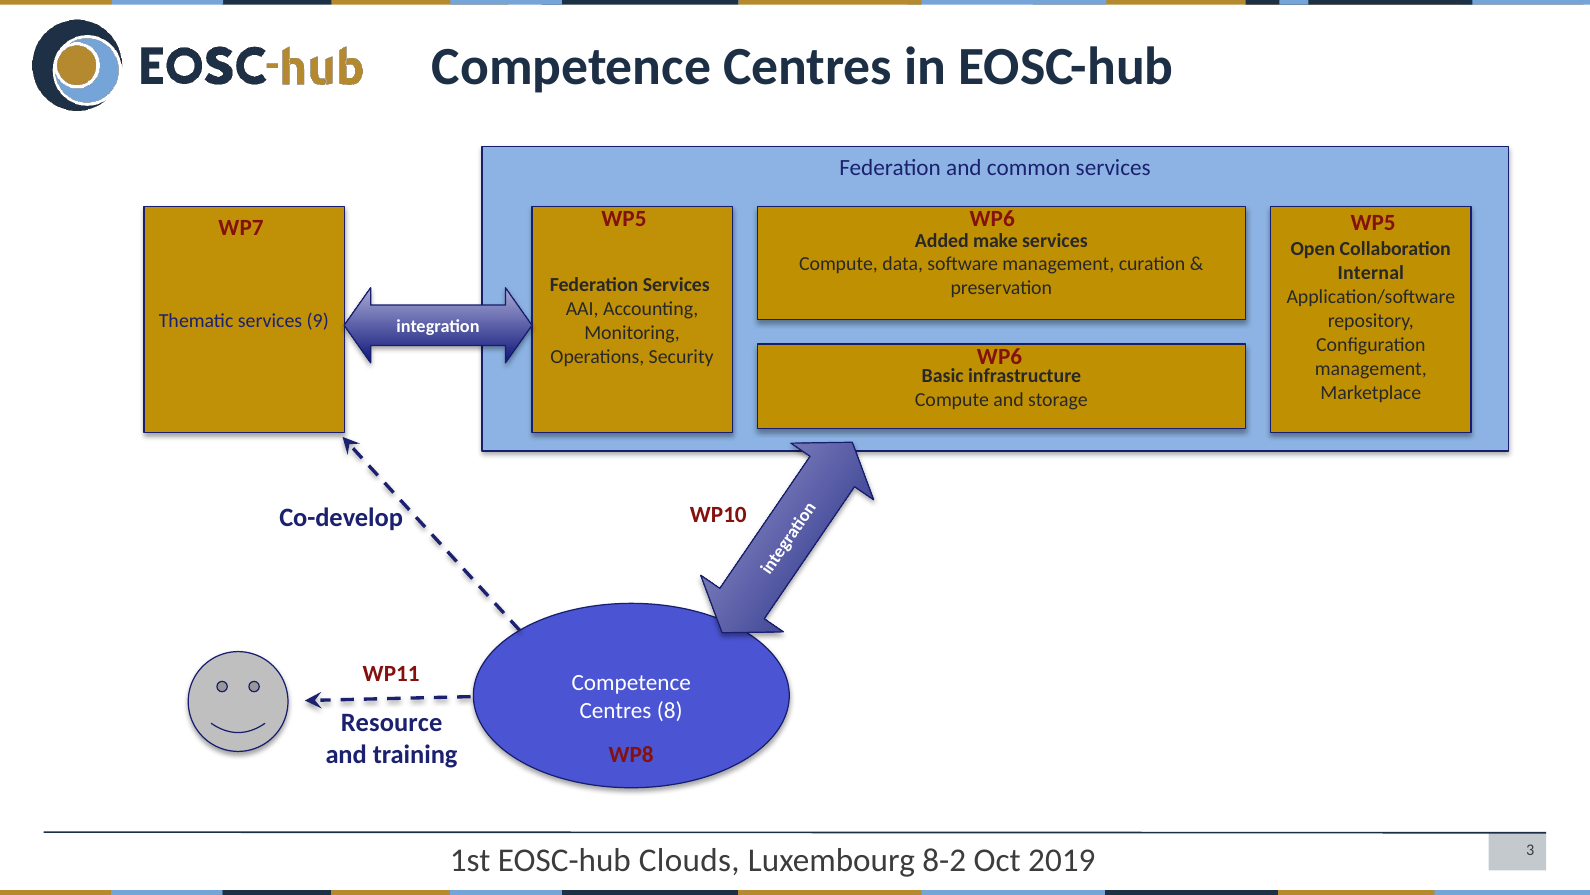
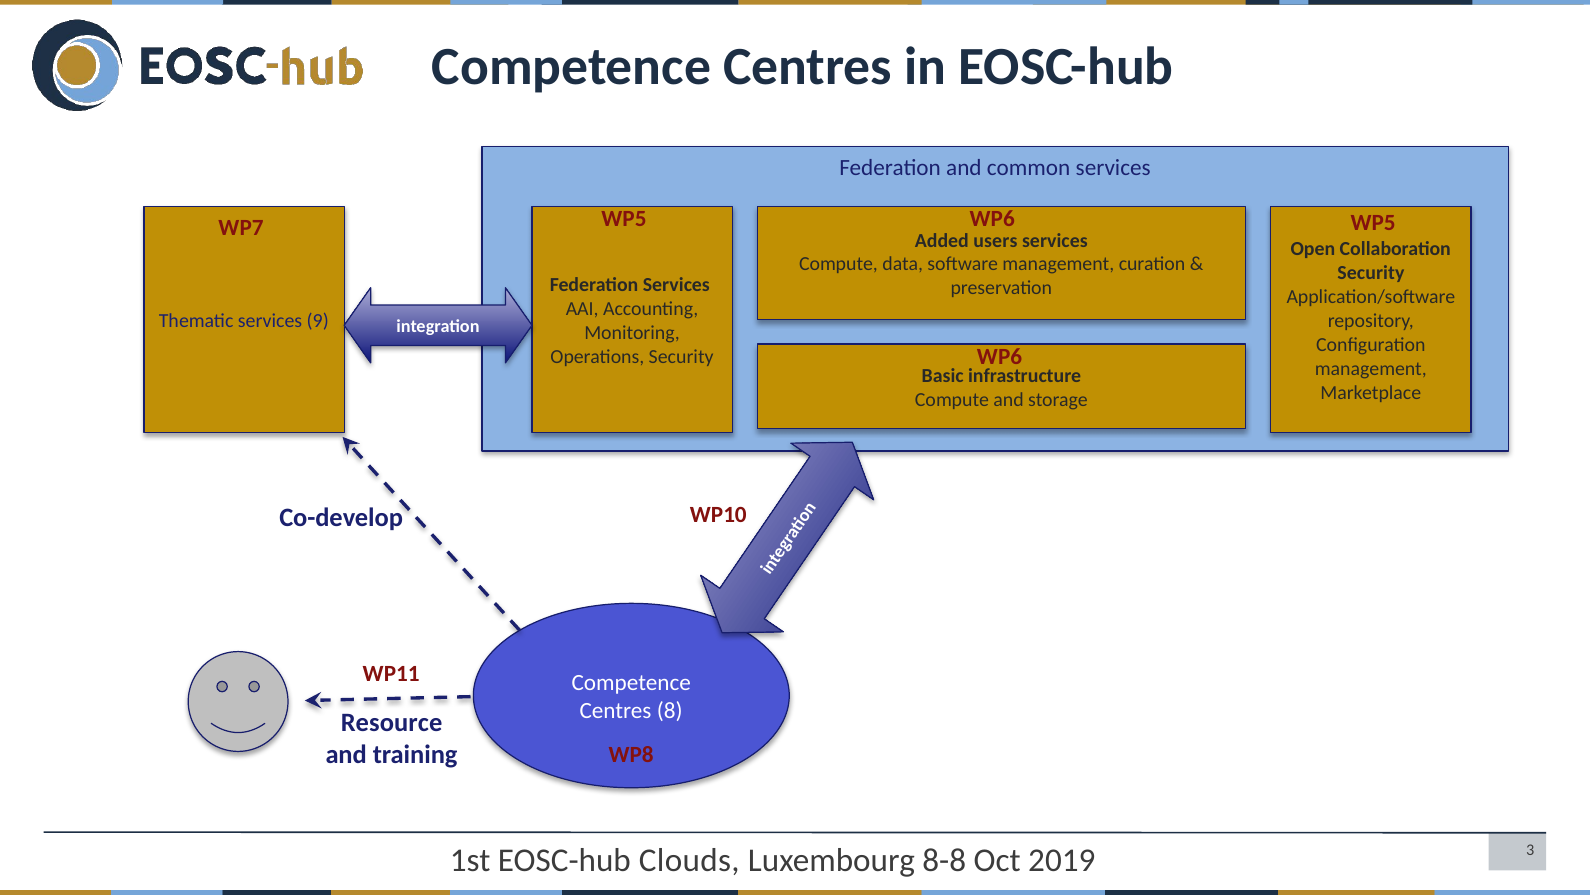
make: make -> users
Internal at (1371, 273): Internal -> Security
8-2: 8-2 -> 8-8
